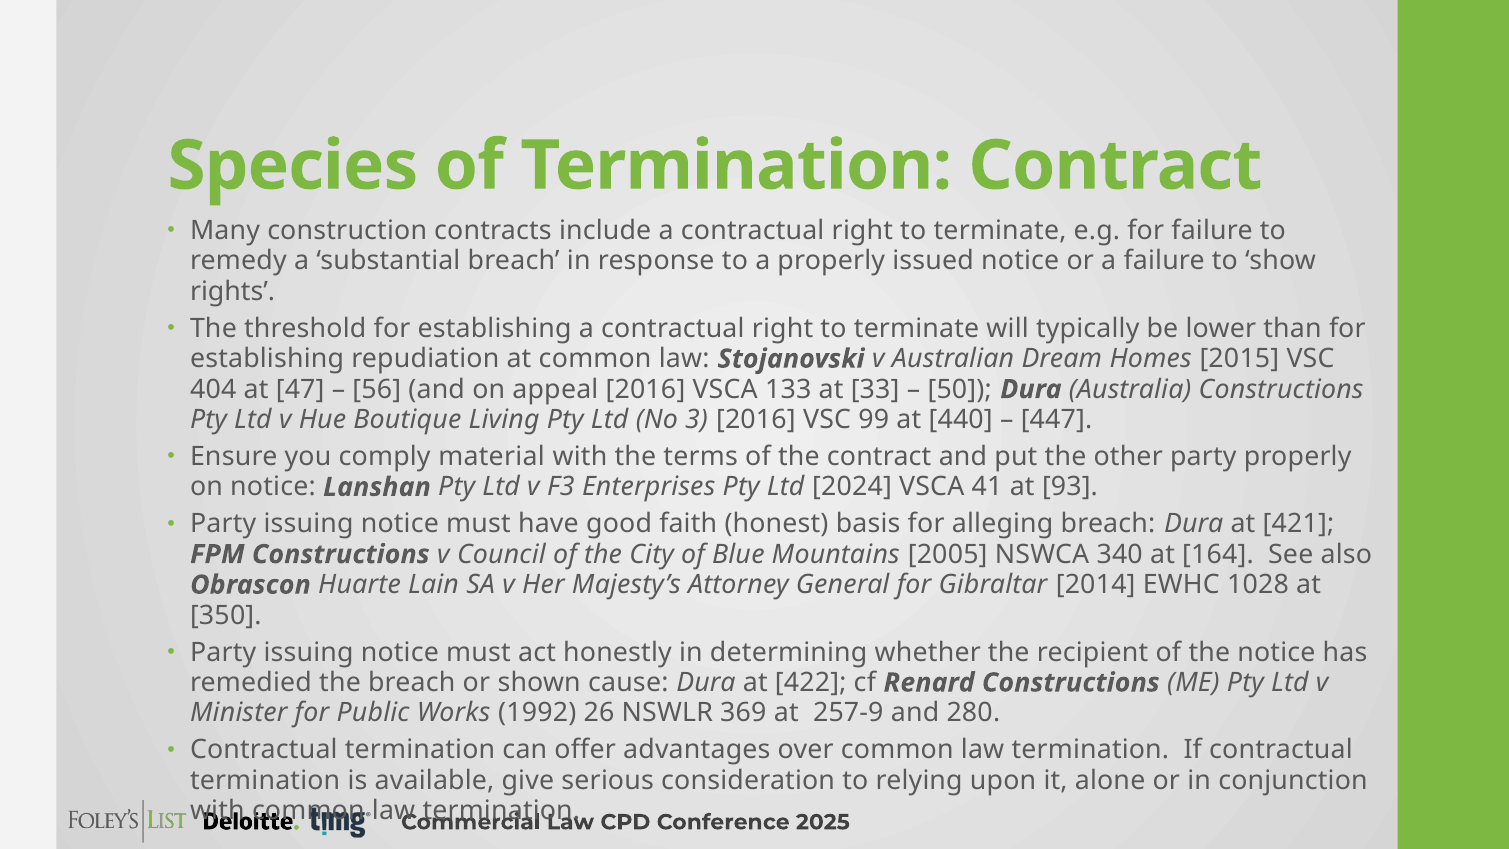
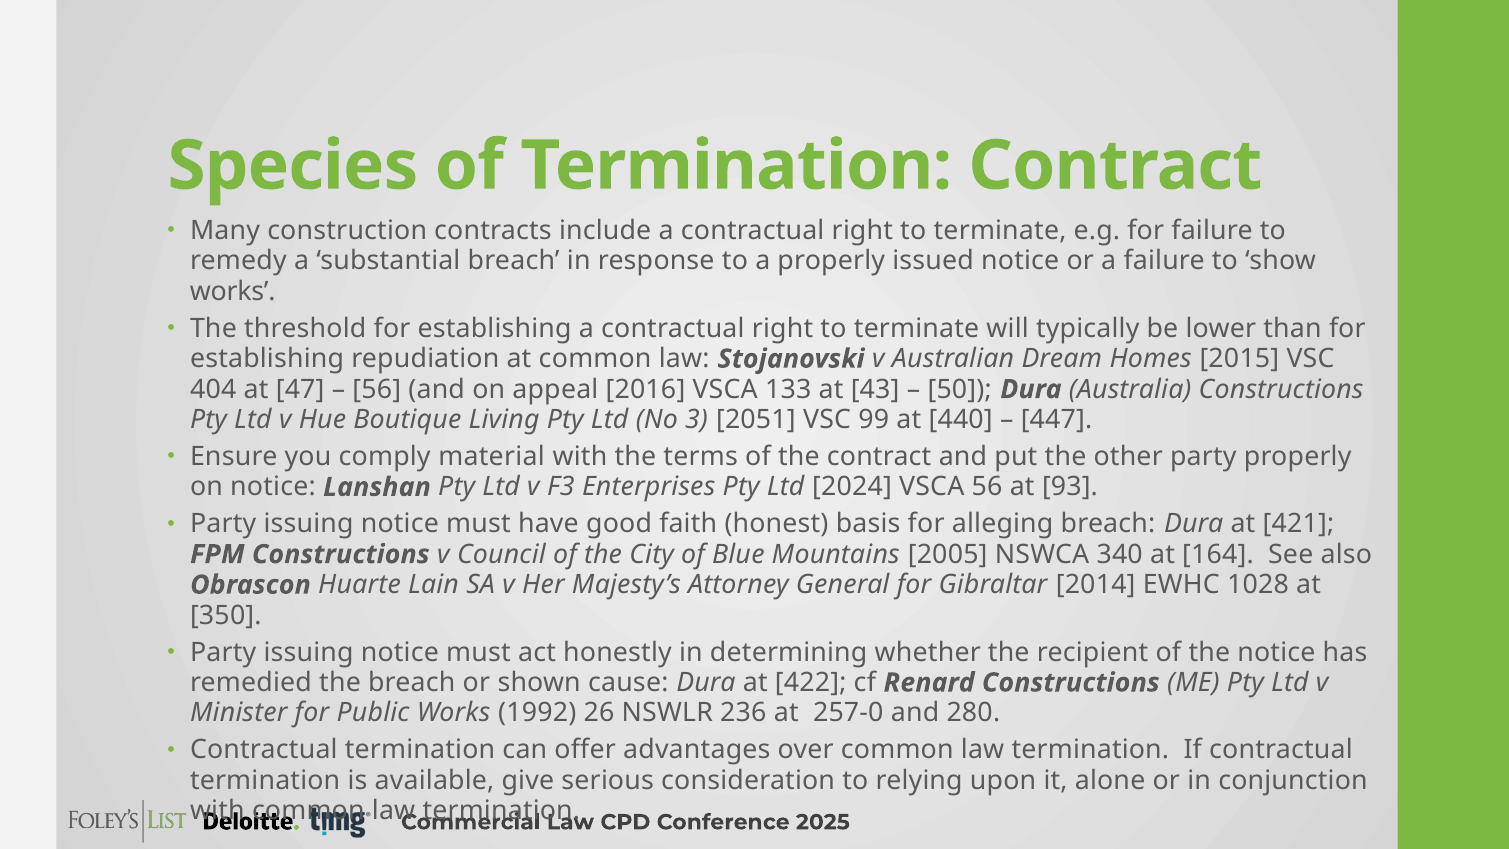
rights at (233, 291): rights -> works
33: 33 -> 43
3 2016: 2016 -> 2051
VSCA 41: 41 -> 56
369: 369 -> 236
257-9: 257-9 -> 257-0
